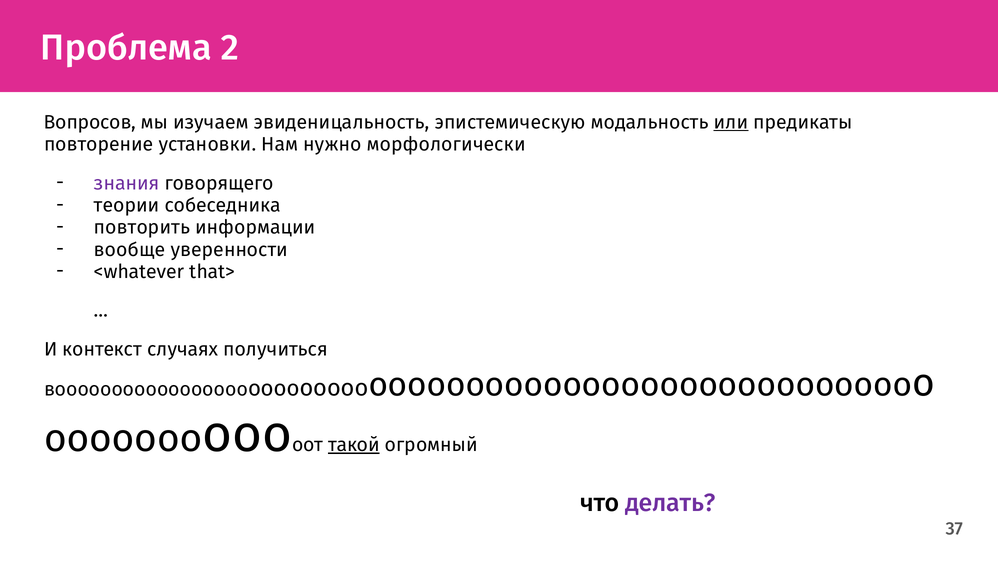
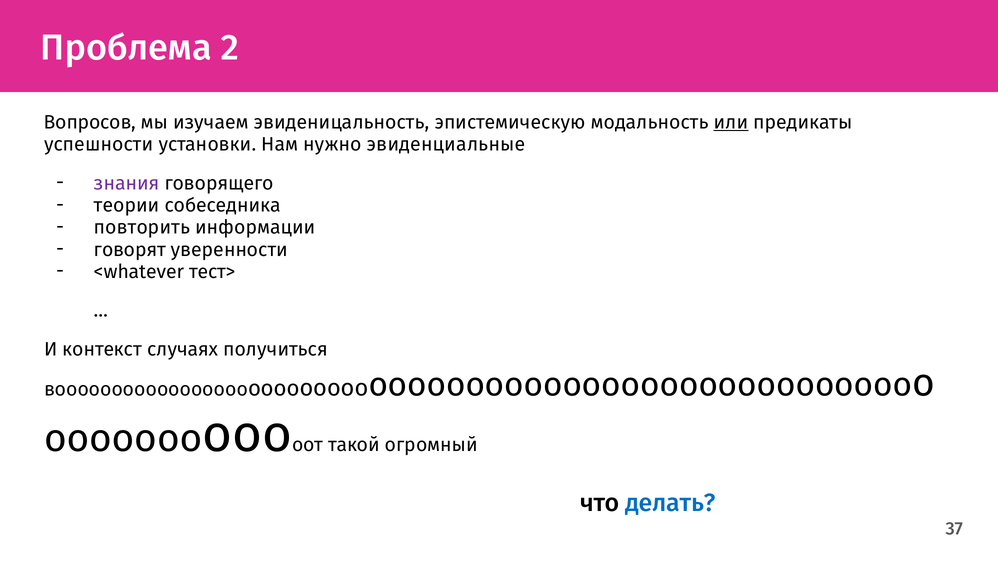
повторение: повторение -> успешности
морфологически: морфологически -> эвиденциальные
вообще: вообще -> говорят
that>: that> -> тест>
такой underline: present -> none
делать colour: purple -> blue
